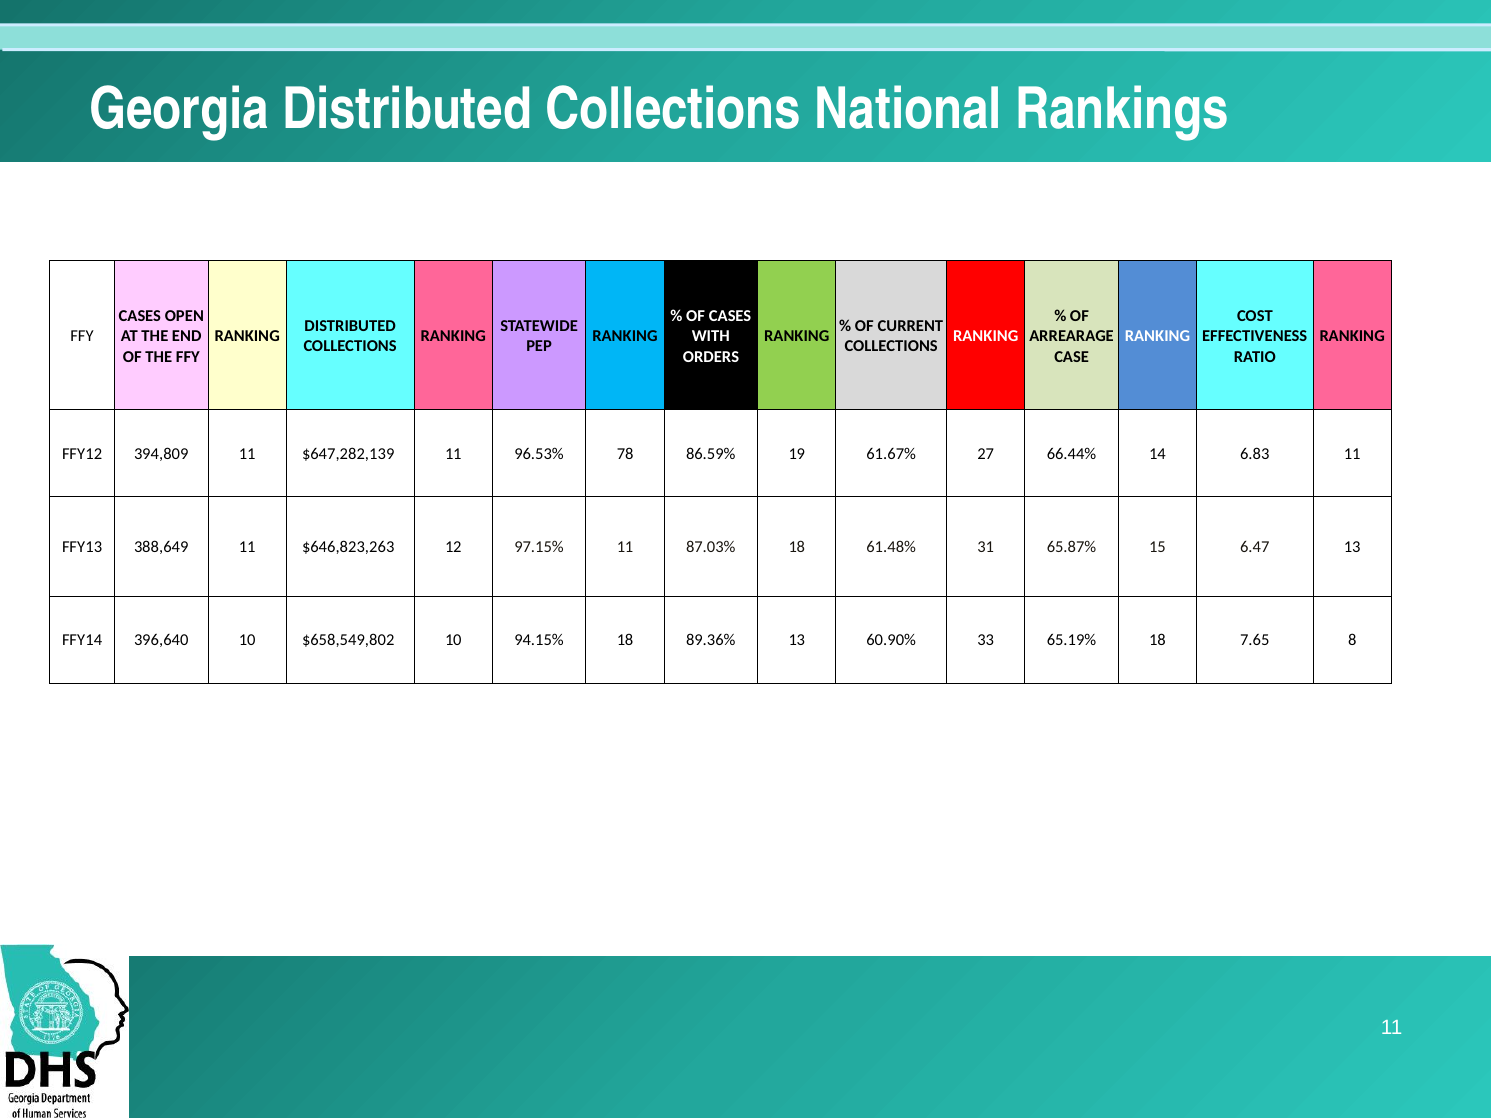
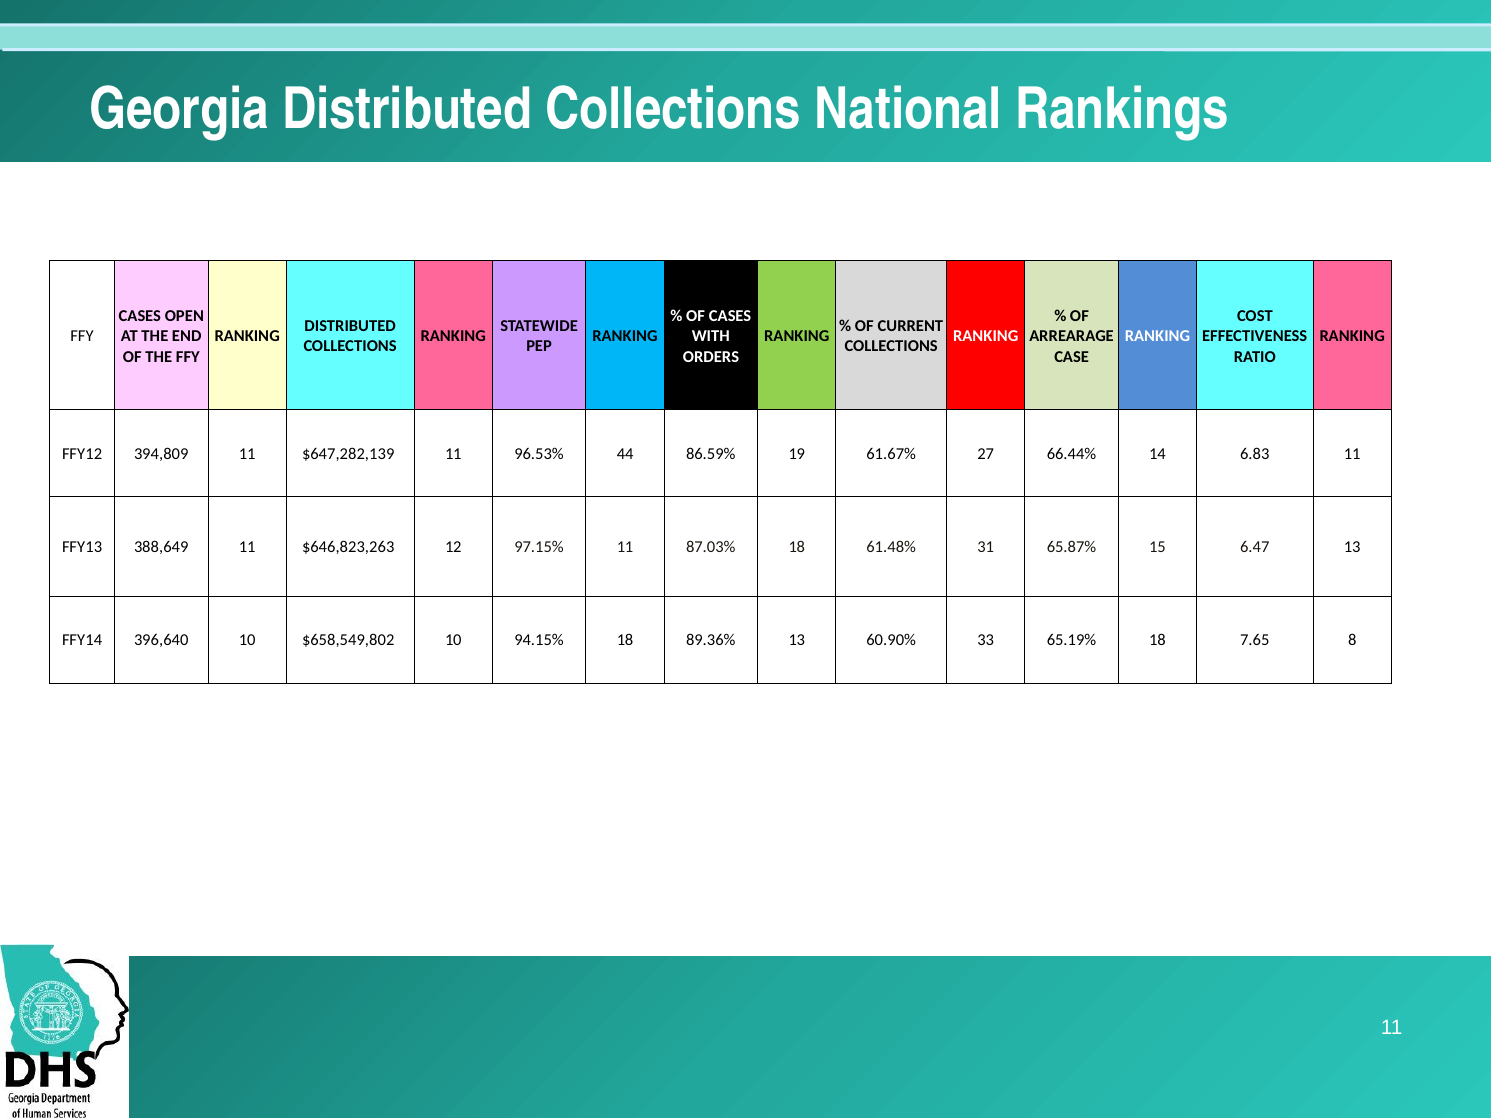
78: 78 -> 44
